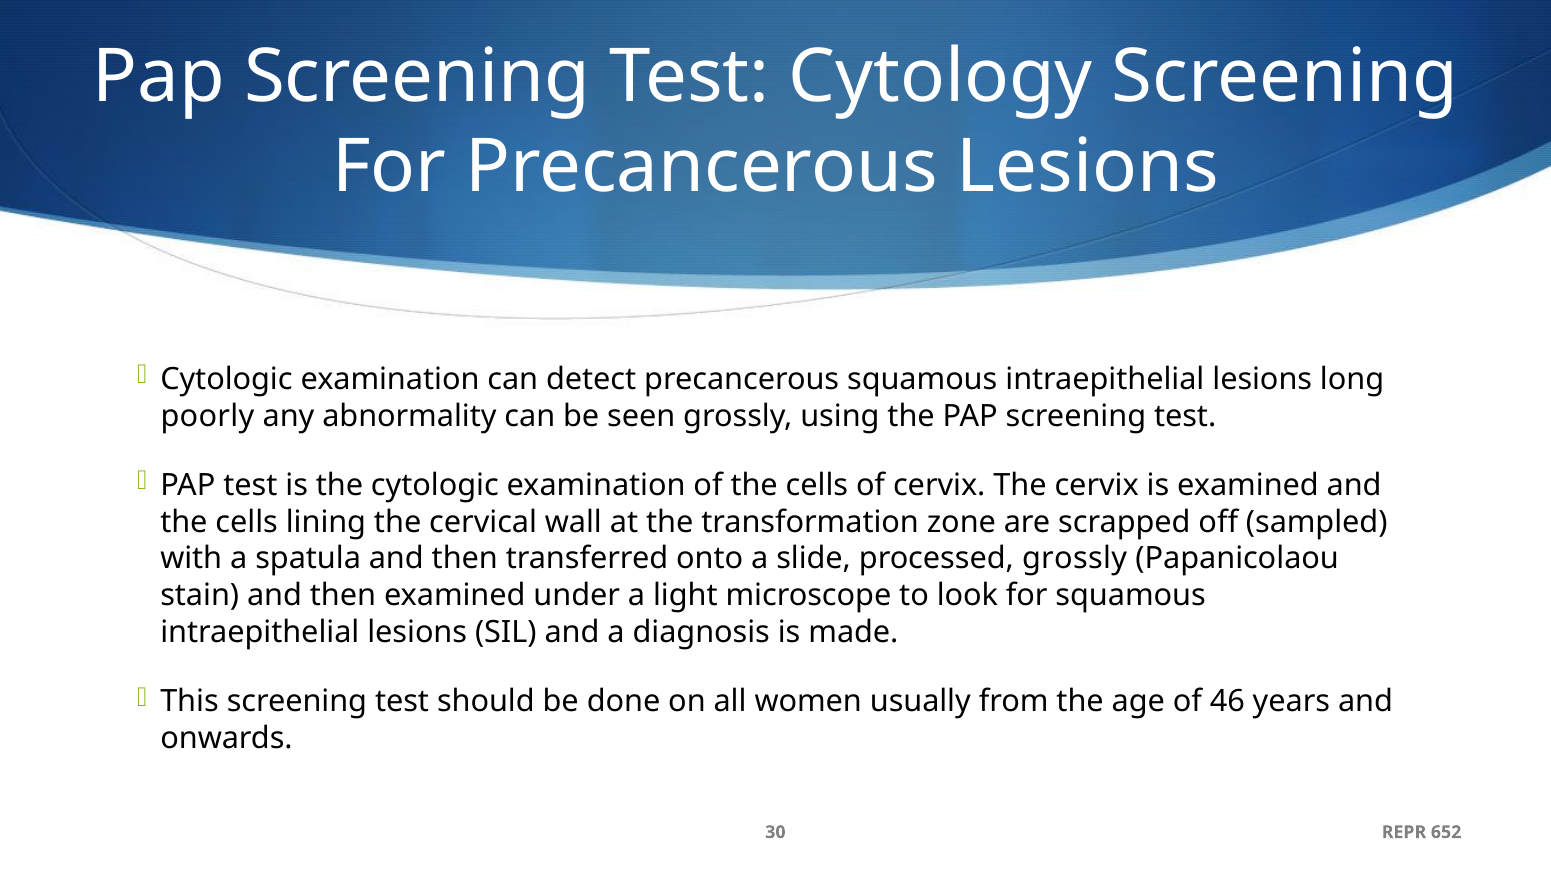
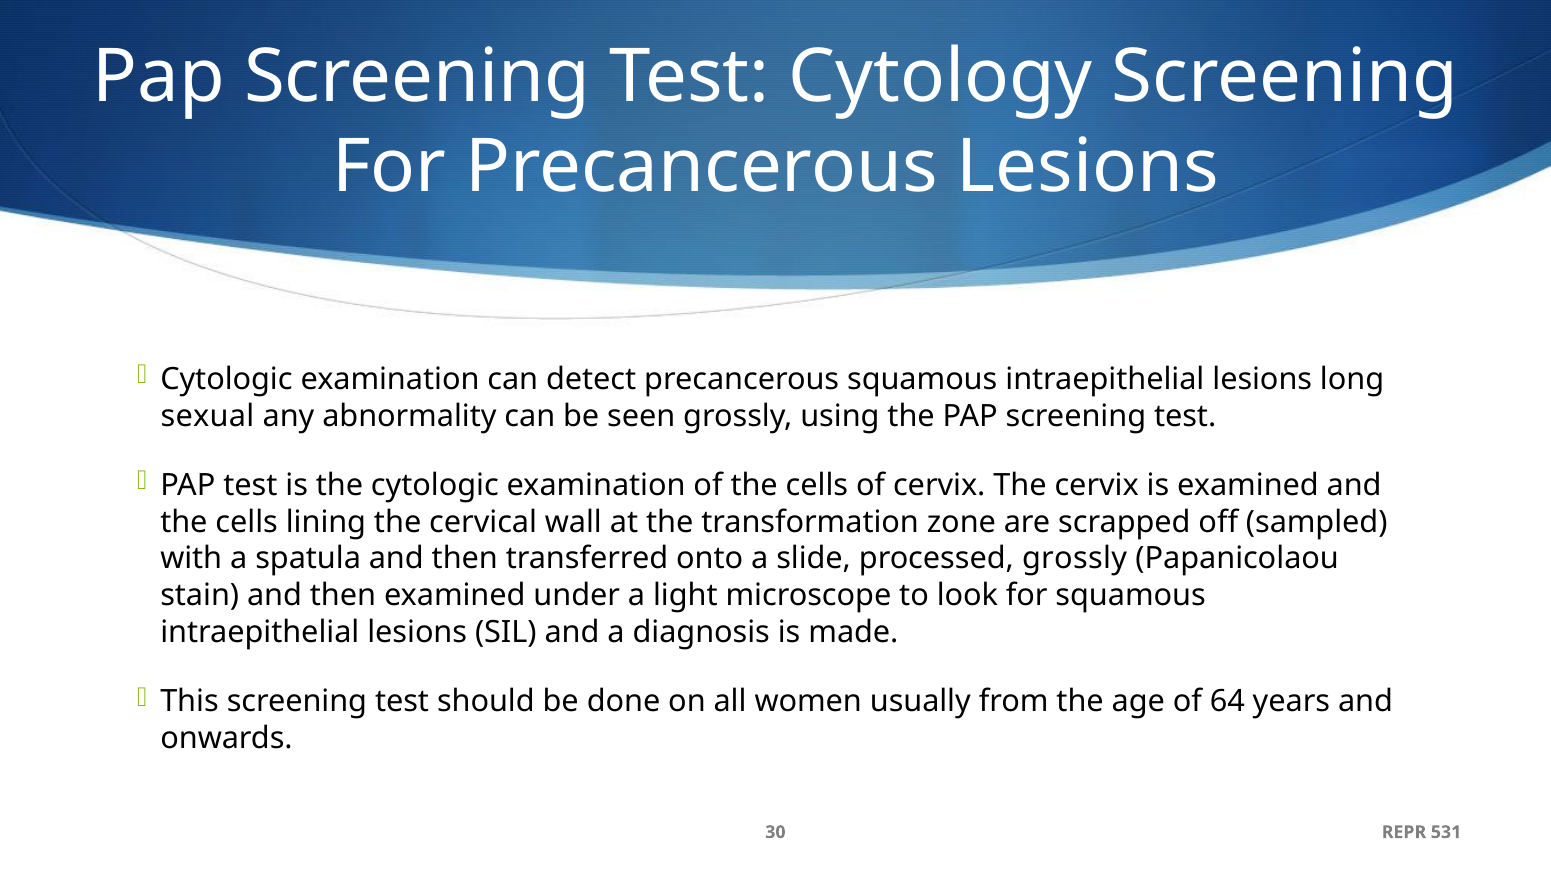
poorly: poorly -> sexual
46: 46 -> 64
652: 652 -> 531
